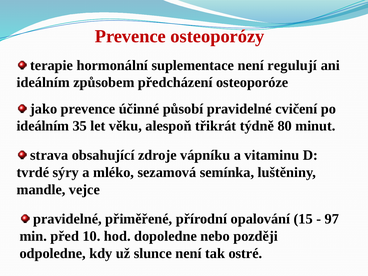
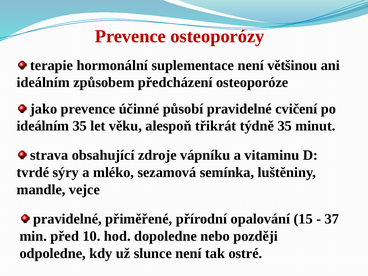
regulují: regulují -> většinou
týdně 80: 80 -> 35
97: 97 -> 37
